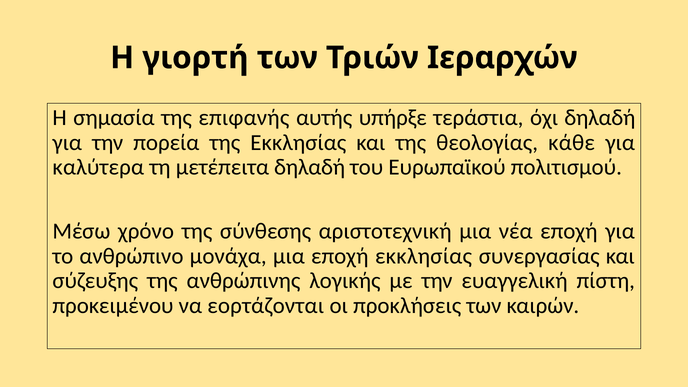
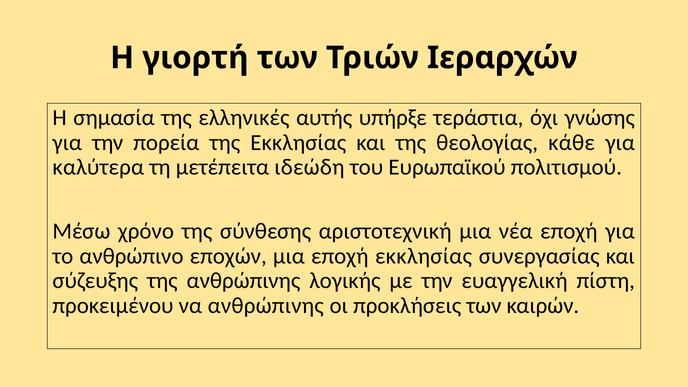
επιφανής: επιφανής -> ελληνικές
όχι δηλαδή: δηλαδή -> γνώσης
μετέπειτα δηλαδή: δηλαδή -> ιδεώδη
μονάχα: μονάχα -> εποχών
να εορτάζονται: εορτάζονται -> ανθρώπινης
